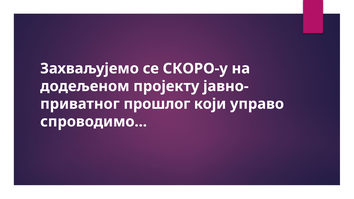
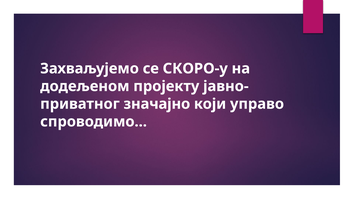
прошлог: прошлог -> значајно
